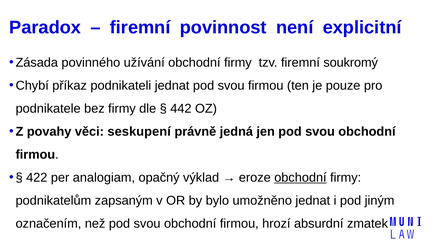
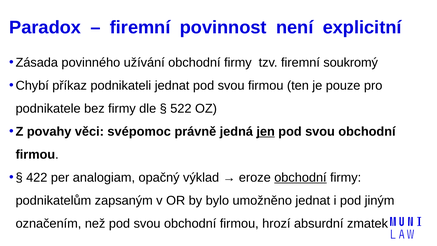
442: 442 -> 522
seskupení: seskupení -> svépomoc
jen underline: none -> present
